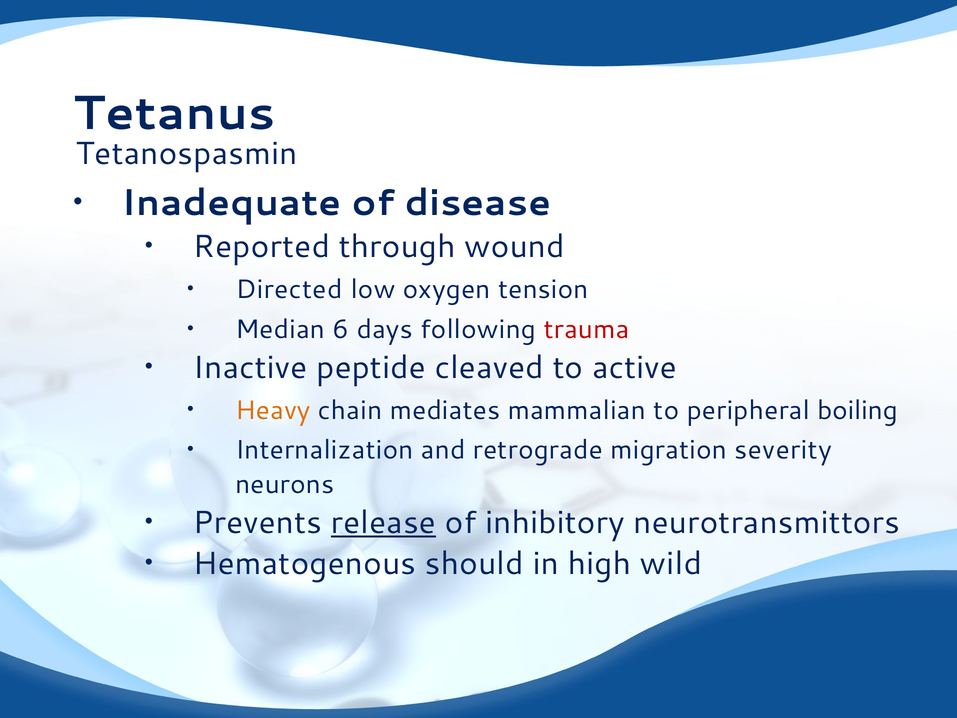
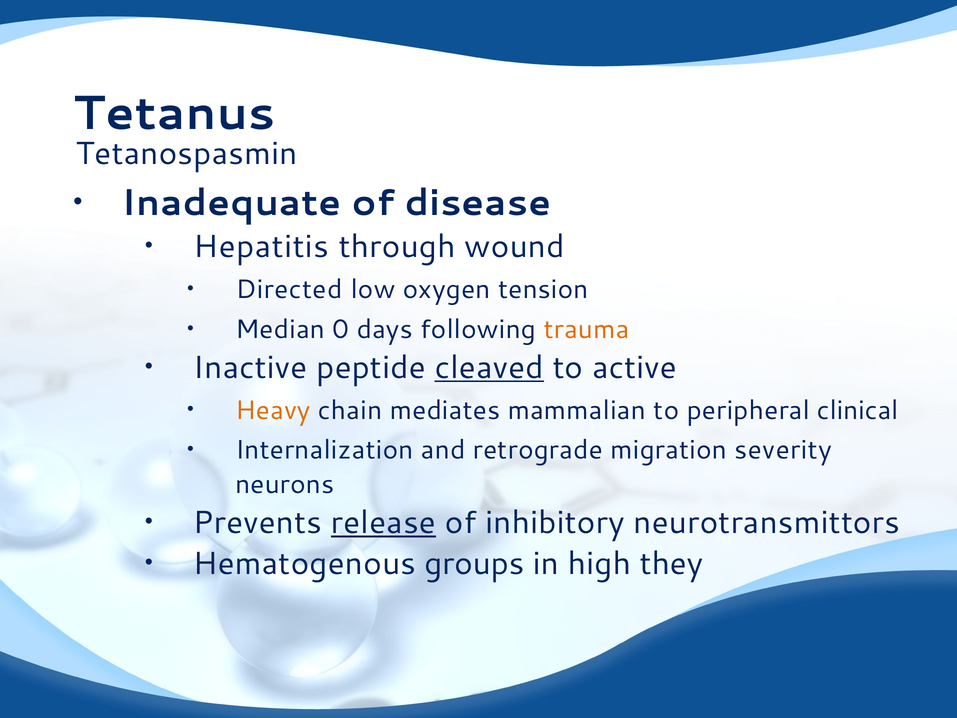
Reported: Reported -> Hepatitis
6: 6 -> 0
trauma colour: red -> orange
cleaved underline: none -> present
boiling: boiling -> clinical
should: should -> groups
wild: wild -> they
